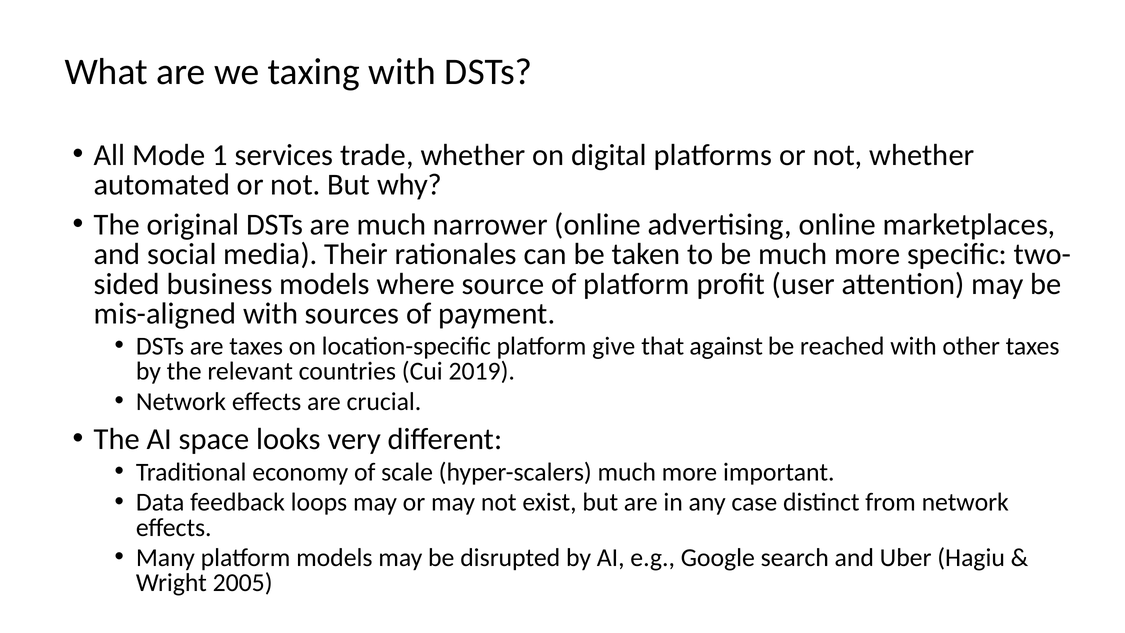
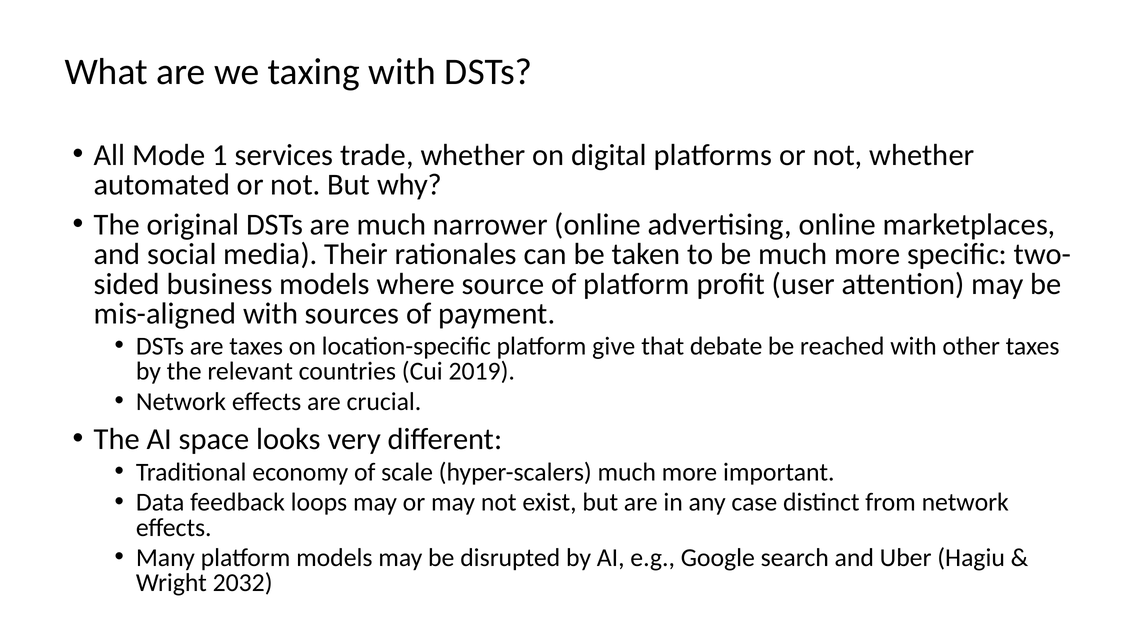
against: against -> debate
2005: 2005 -> 2032
